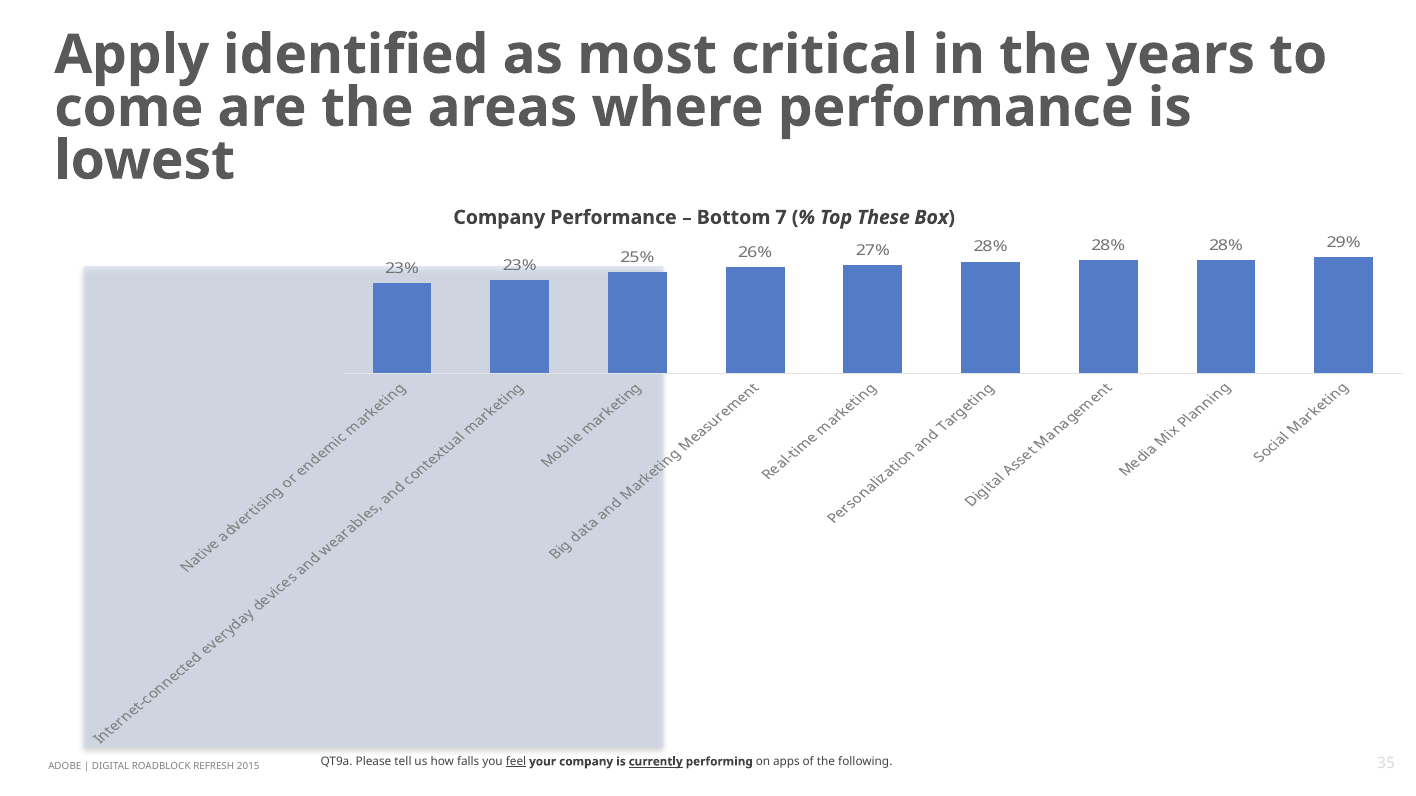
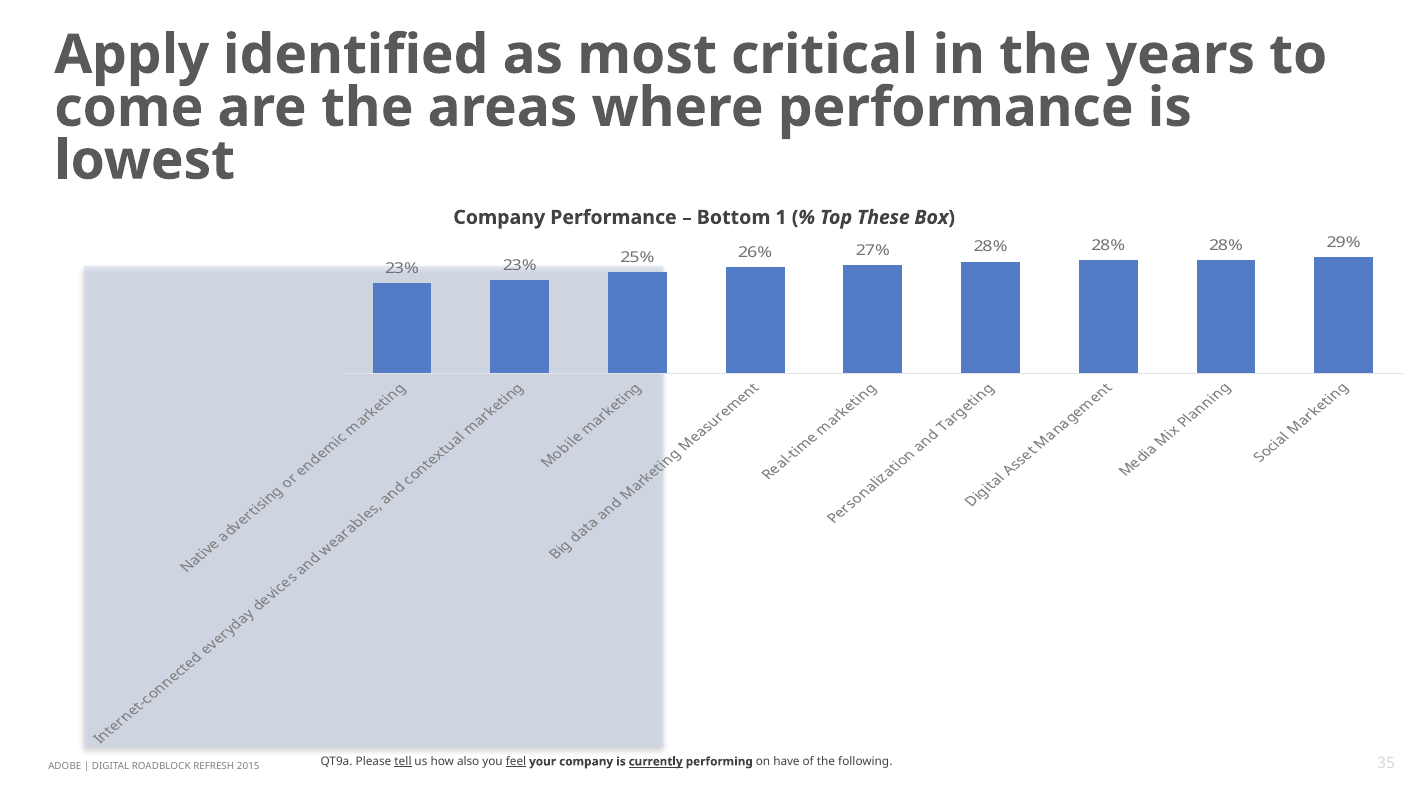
7: 7 -> 1
tell underline: none -> present
falls: falls -> also
apps: apps -> have
